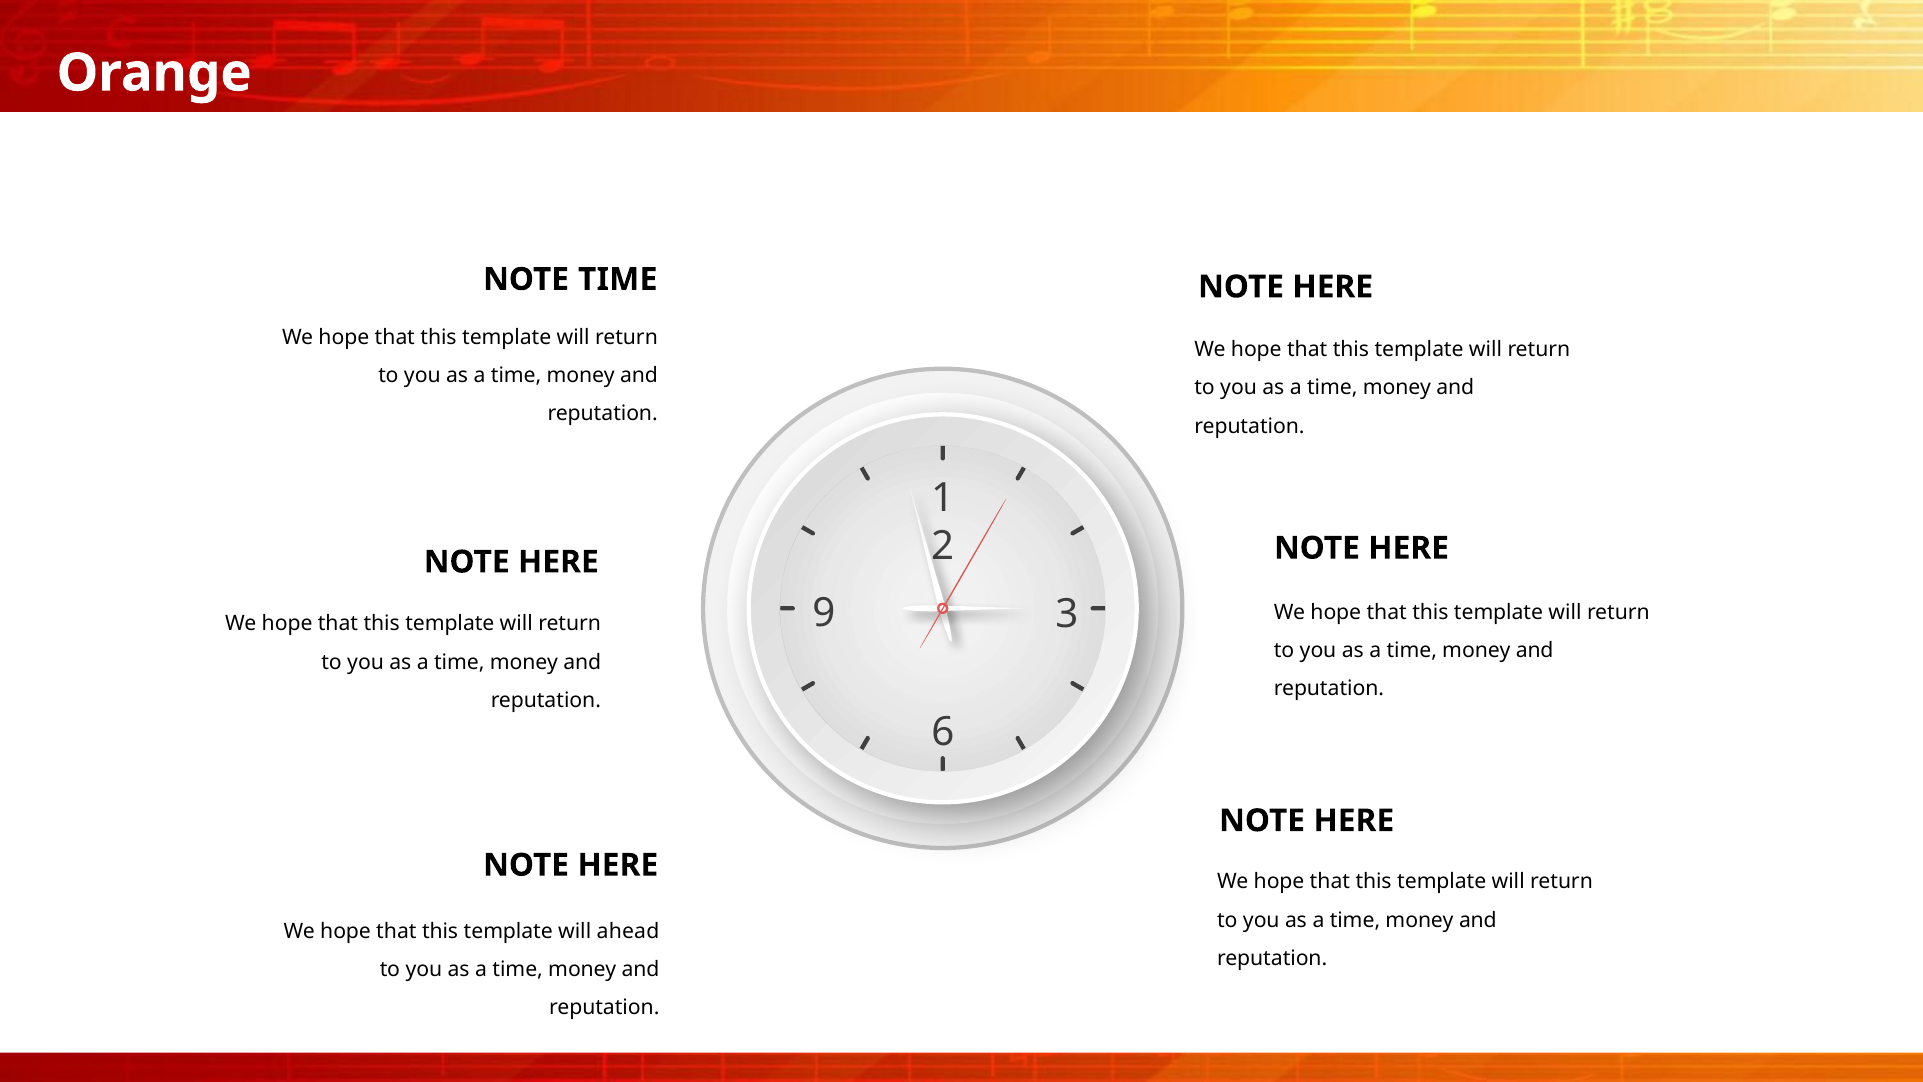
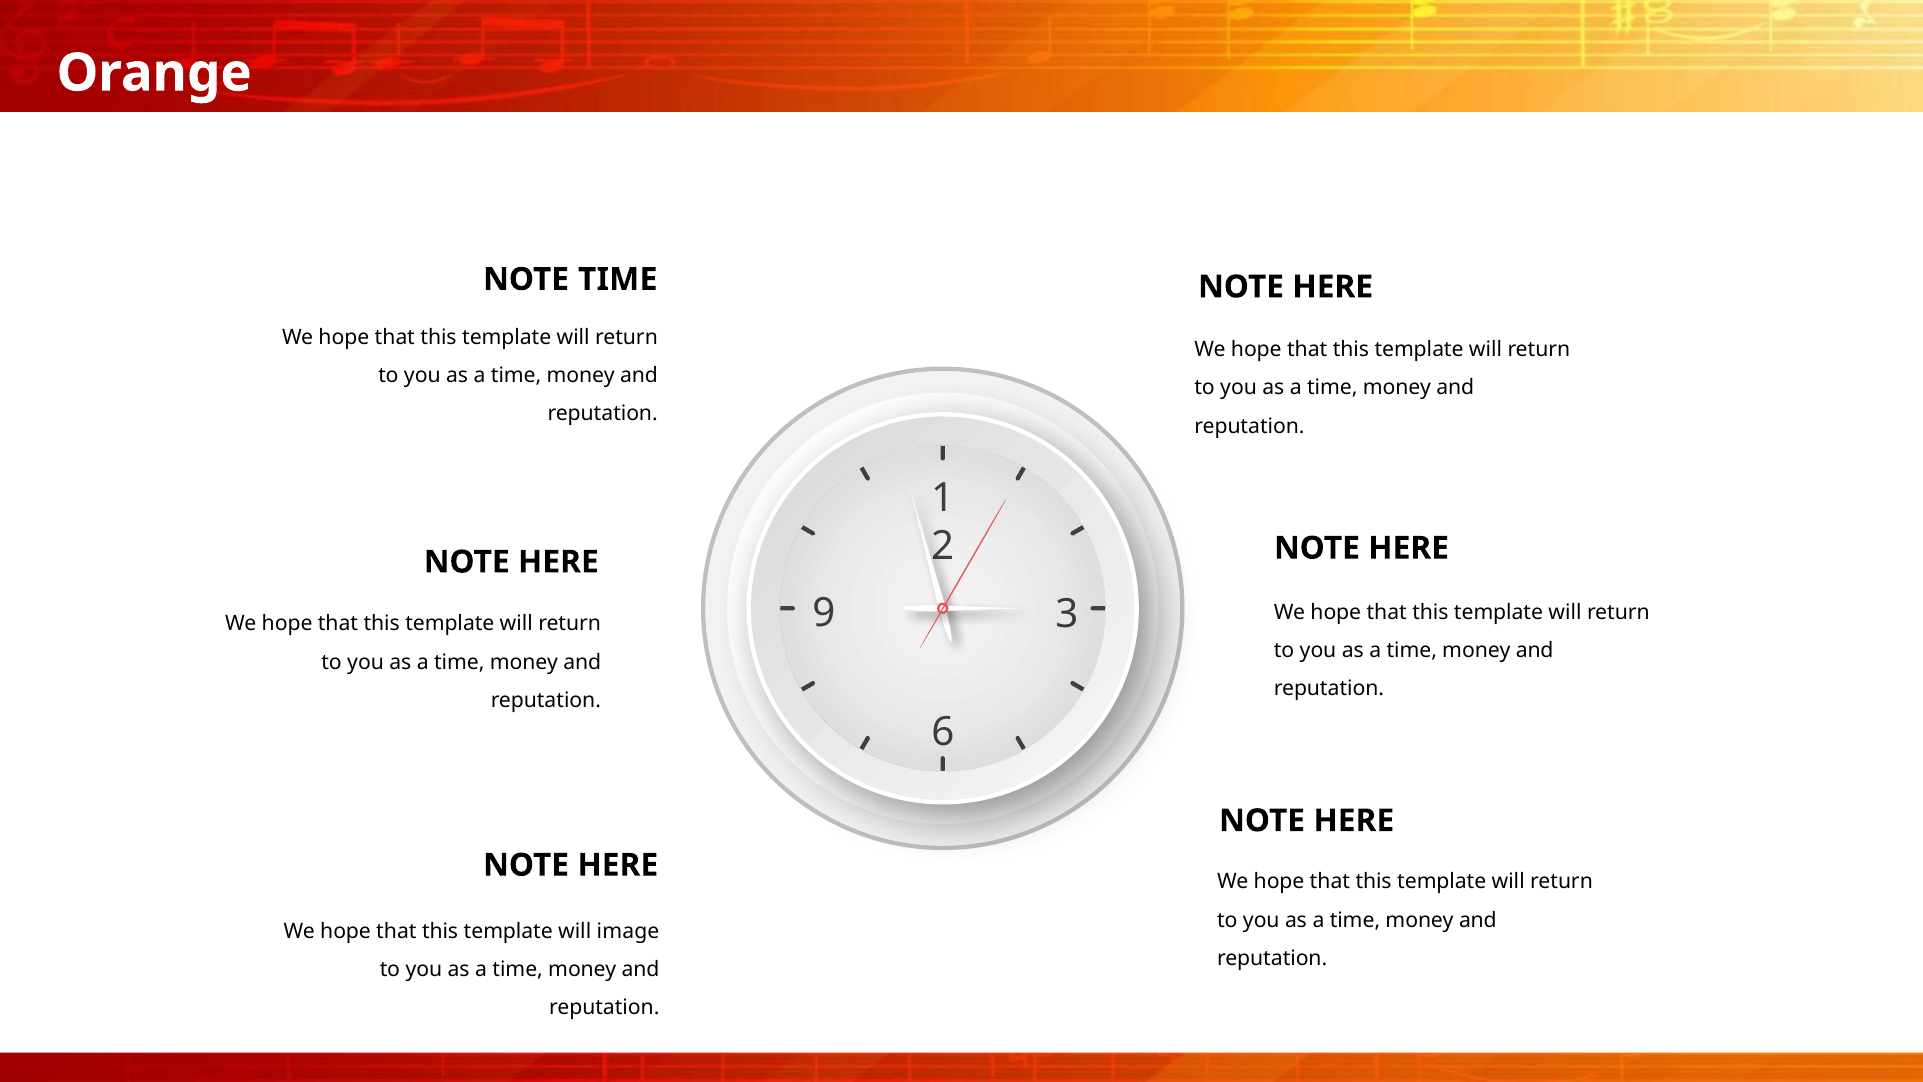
ahead: ahead -> image
